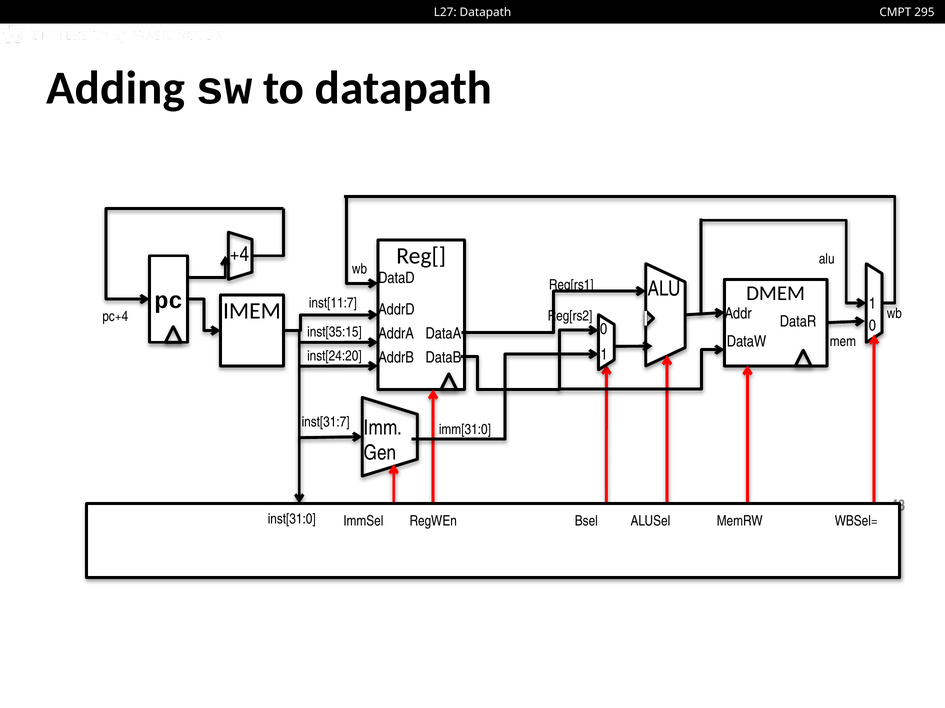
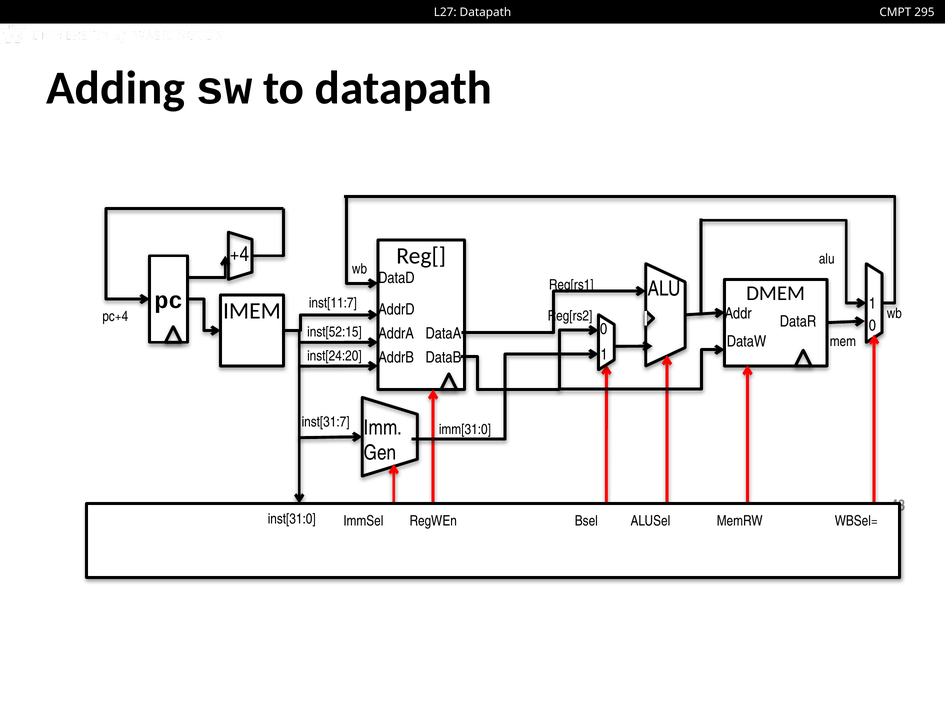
inst[35:15: inst[35:15 -> inst[52:15
